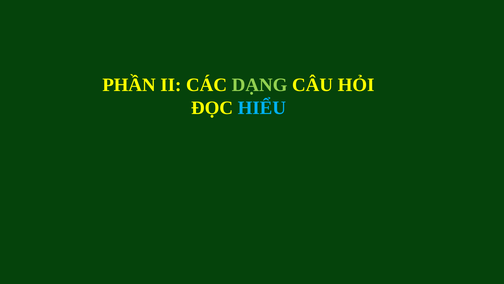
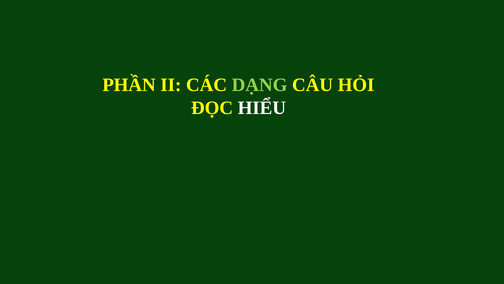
HIỂU colour: light blue -> white
